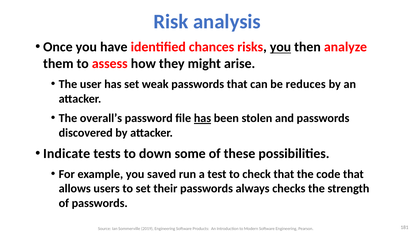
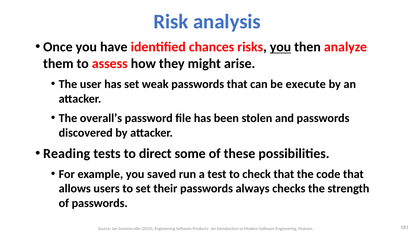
reduces: reduces -> execute
has at (202, 118) underline: present -> none
Indicate: Indicate -> Reading
down: down -> direct
